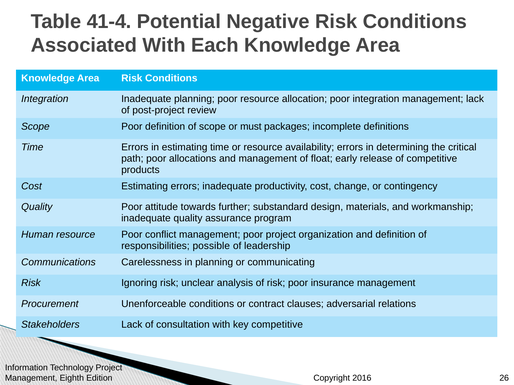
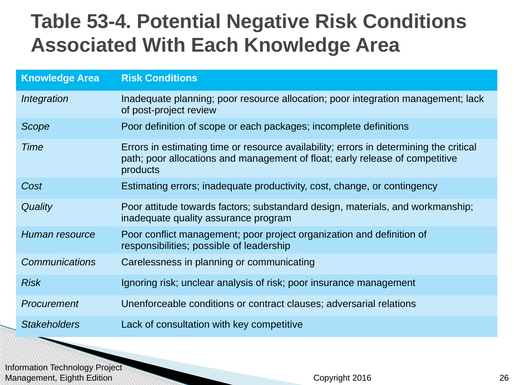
41-4: 41-4 -> 53-4
or must: must -> each
further: further -> factors
